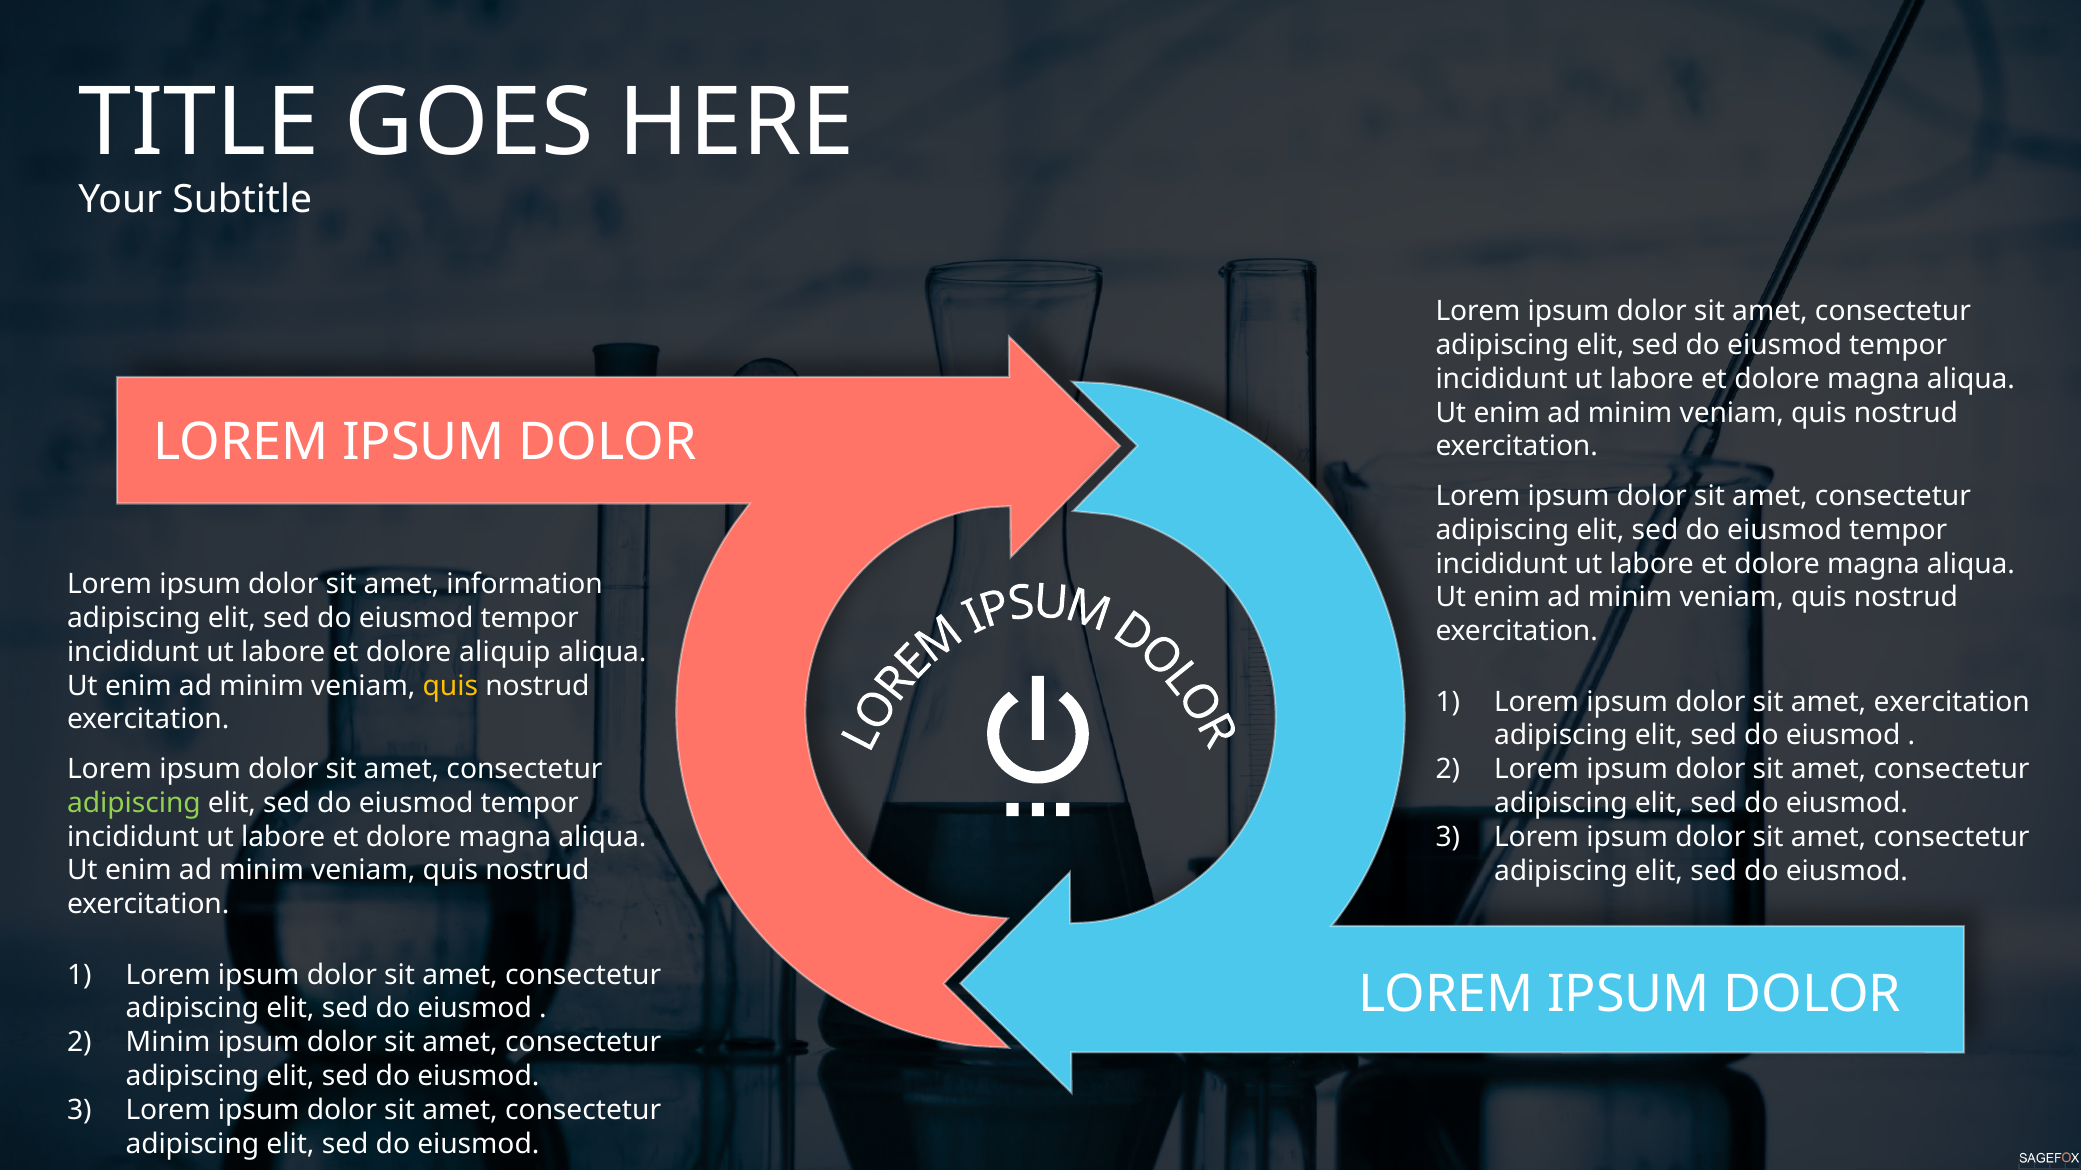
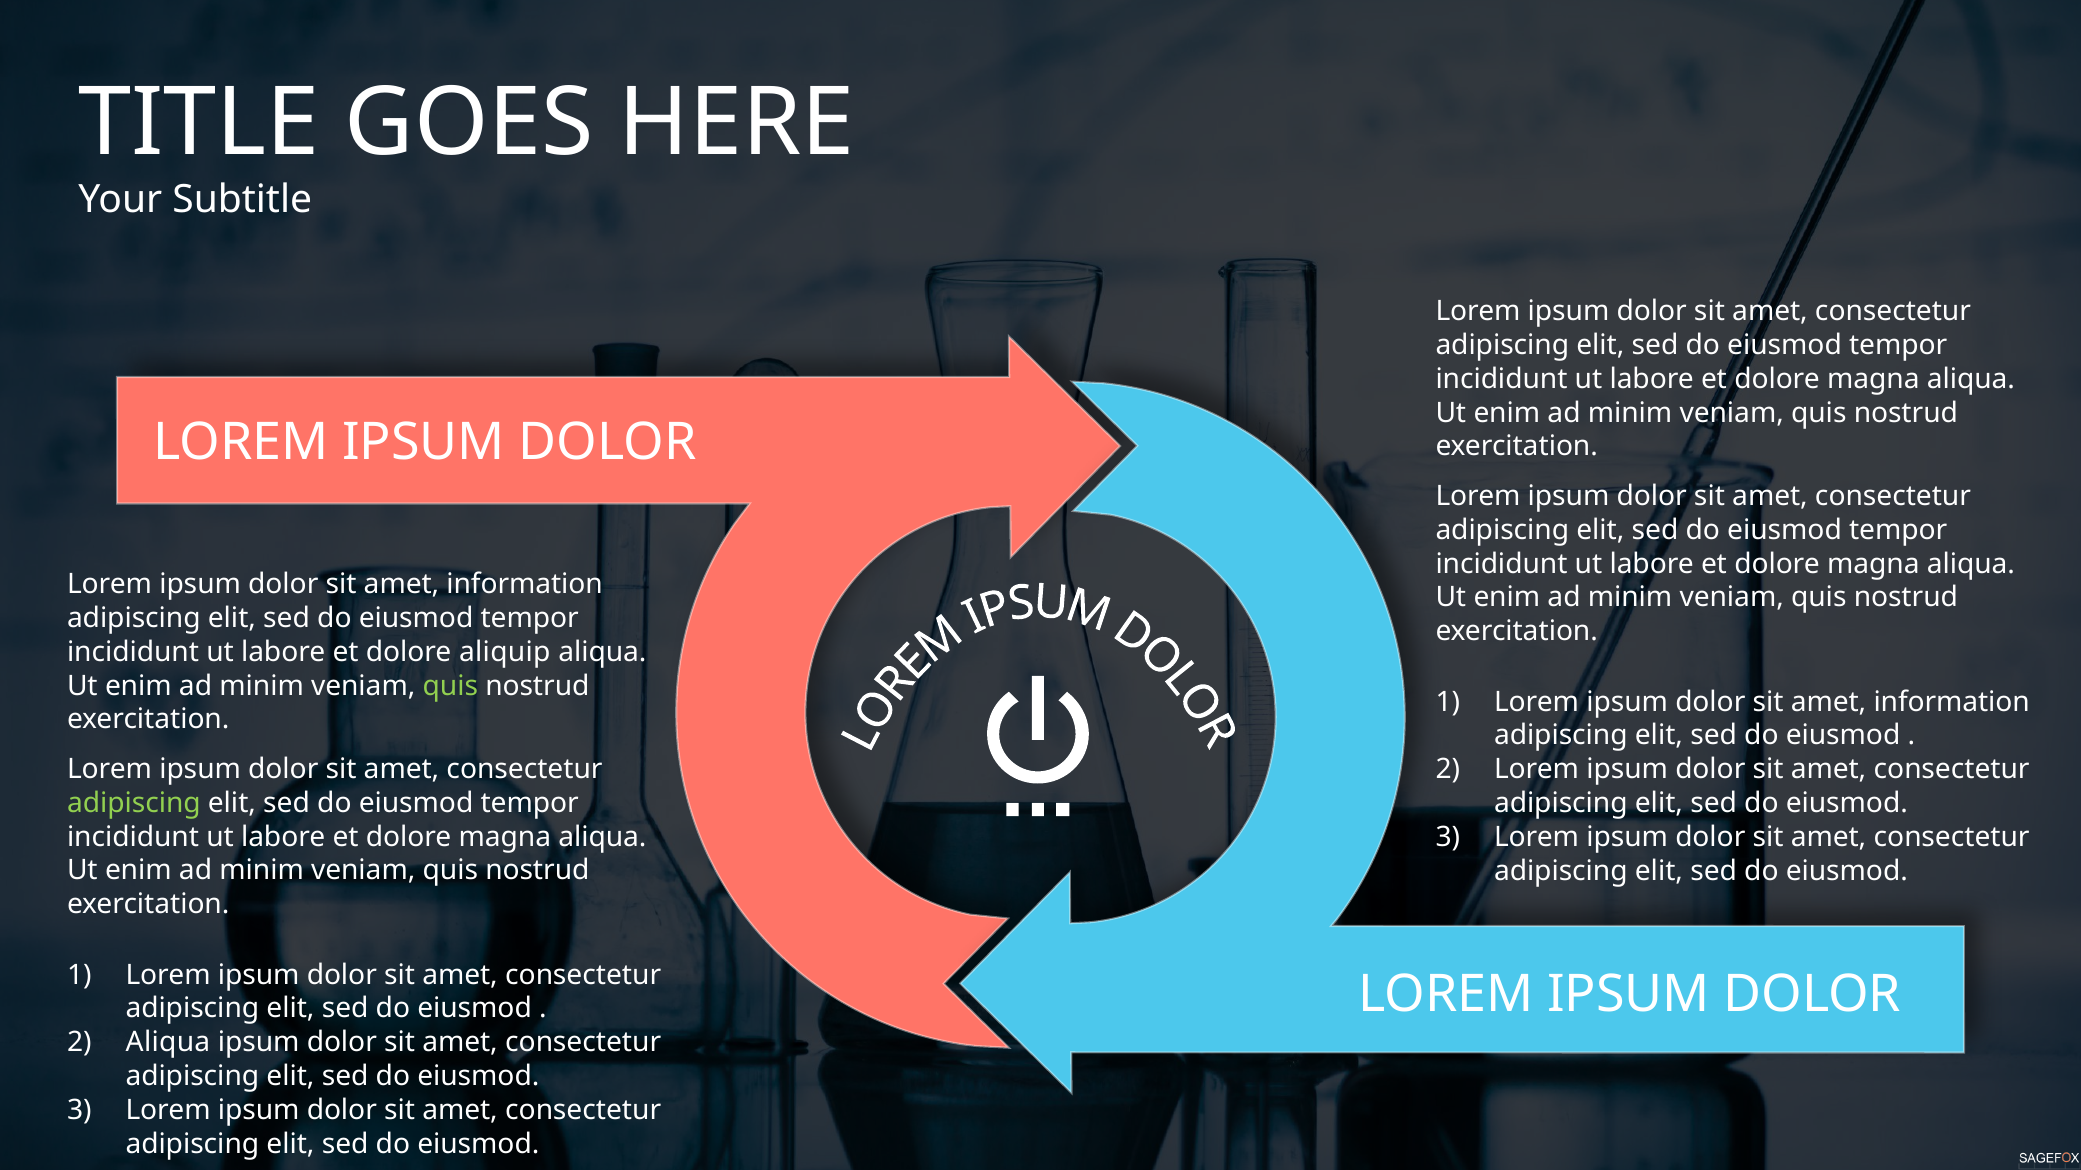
quis at (450, 686) colour: yellow -> light green
exercitation at (1952, 702): exercitation -> information
Minim at (168, 1043): Minim -> Aliqua
